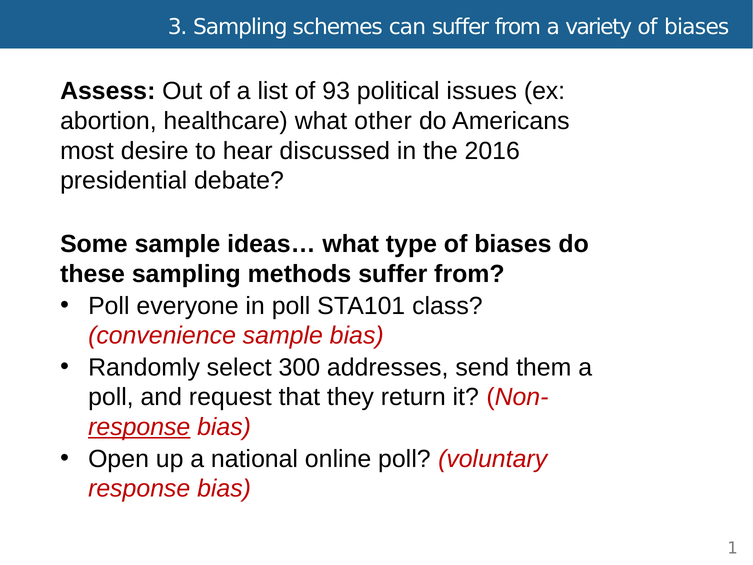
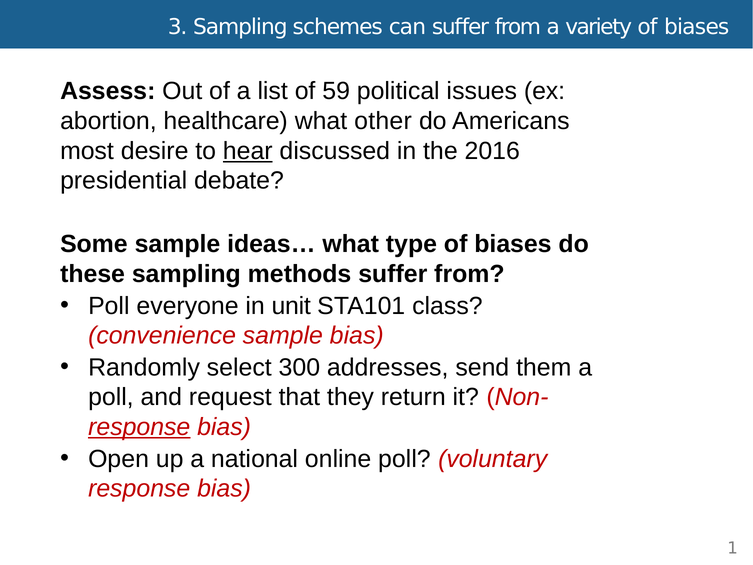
93: 93 -> 59
hear underline: none -> present
in poll: poll -> unit
